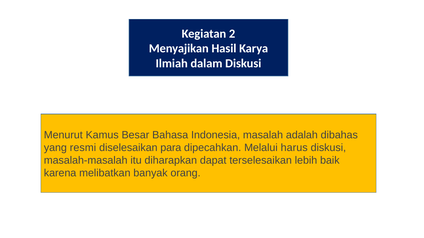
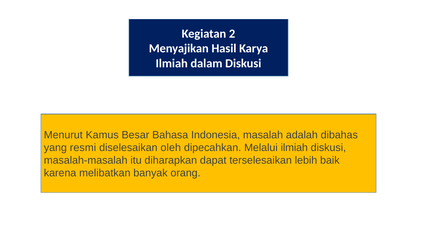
para: para -> oleh
Melalui harus: harus -> ilmiah
